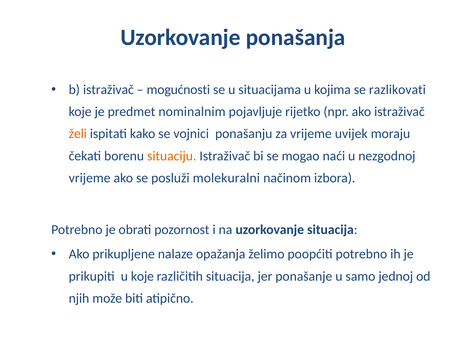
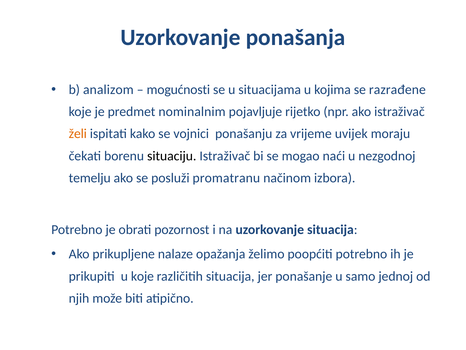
b istraživač: istraživač -> analizom
razlikovati: razlikovati -> razrađene
situaciju colour: orange -> black
vrijeme at (90, 178): vrijeme -> temelju
molekuralni: molekuralni -> promatranu
